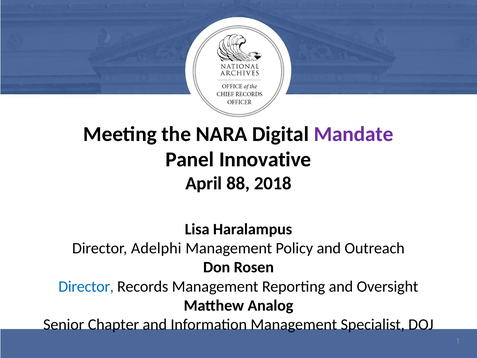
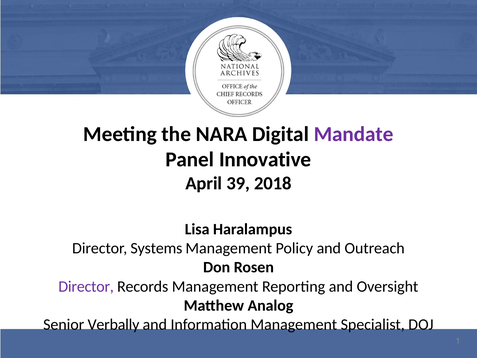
88: 88 -> 39
Adelphi: Adelphi -> Systems
Director at (86, 286) colour: blue -> purple
Chapter: Chapter -> Verbally
